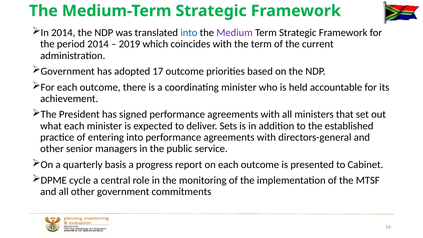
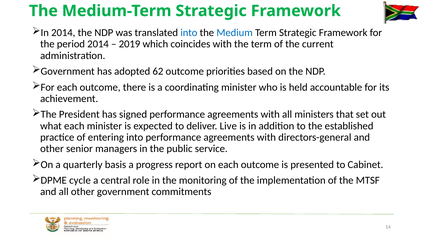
Medium colour: purple -> blue
17: 17 -> 62
Sets: Sets -> Live
